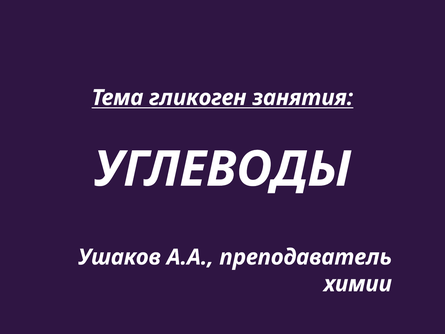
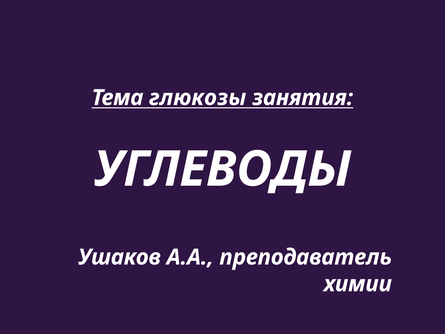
гликоген: гликоген -> глюкозы
